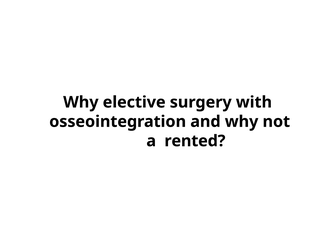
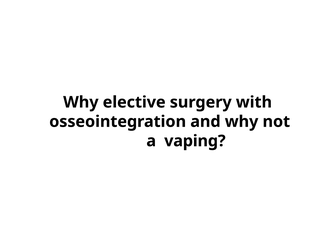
rented: rented -> vaping
